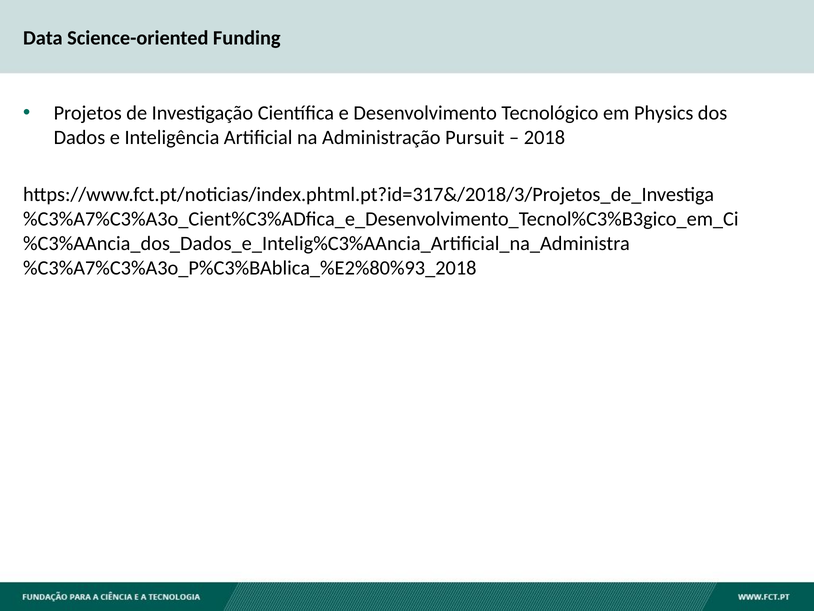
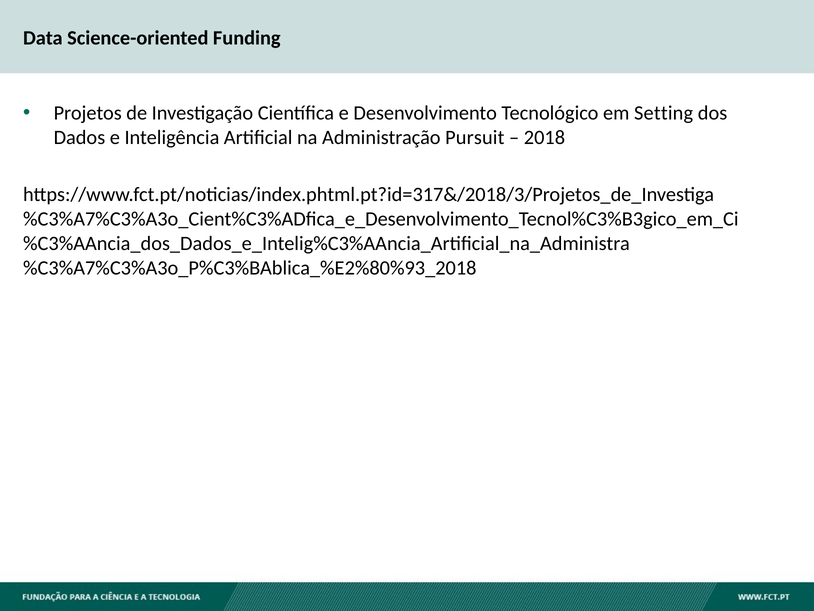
Physics: Physics -> Setting
